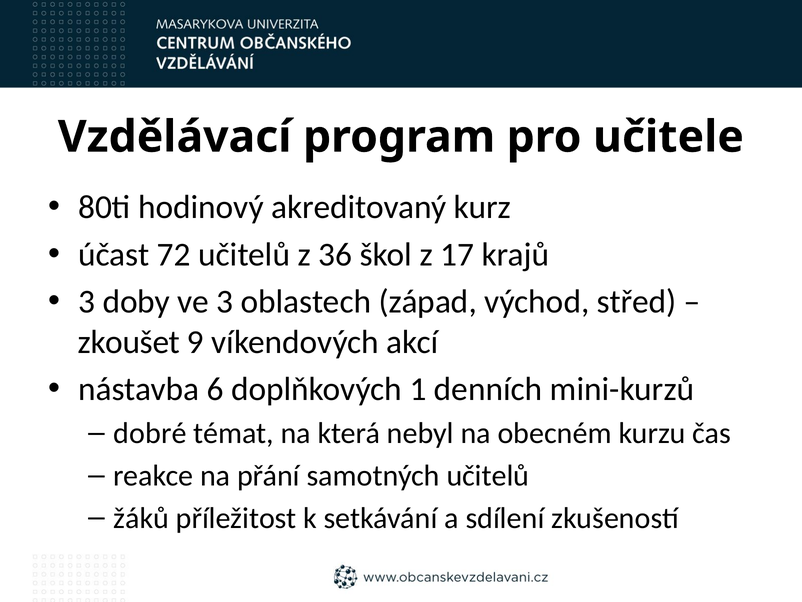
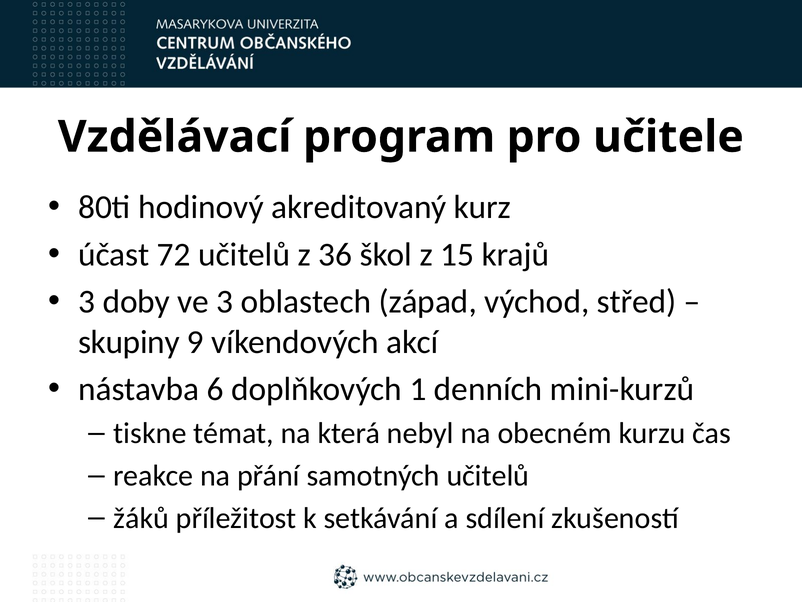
17: 17 -> 15
zkoušet: zkoušet -> skupiny
dobré: dobré -> tiskne
